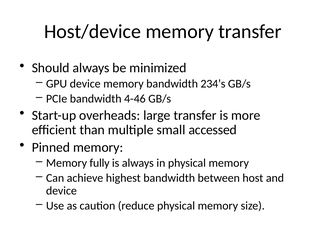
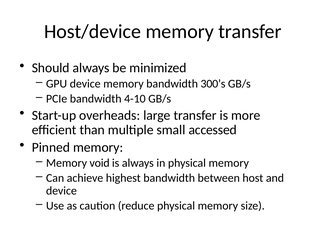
234’s: 234’s -> 300’s
4-46: 4-46 -> 4-10
fully: fully -> void
